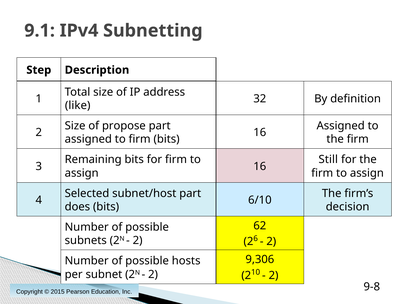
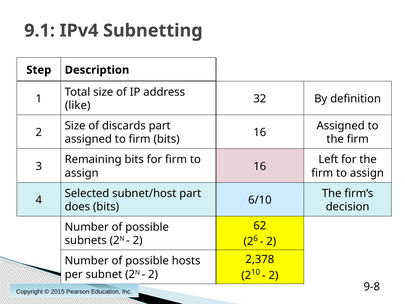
propose: propose -> discards
Still: Still -> Left
9,306: 9,306 -> 2,378
